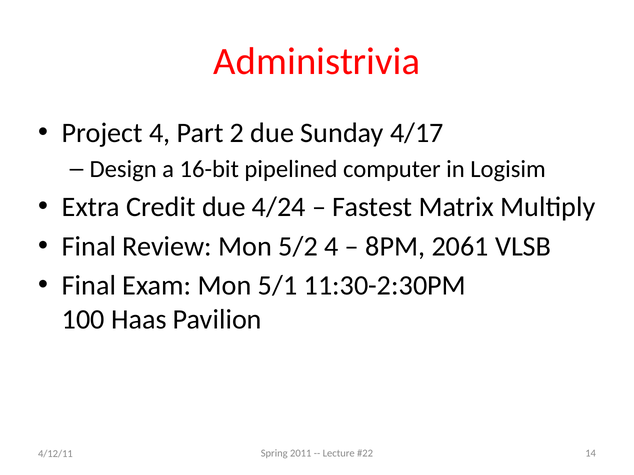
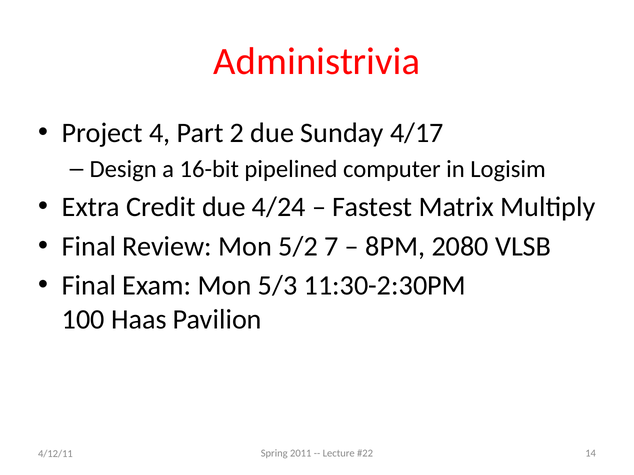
5/2 4: 4 -> 7
2061: 2061 -> 2080
5/1: 5/1 -> 5/3
